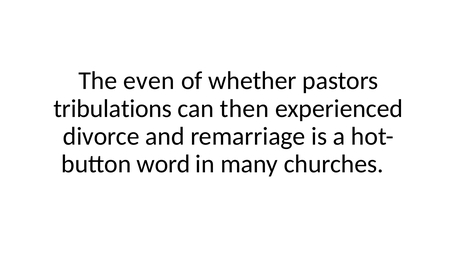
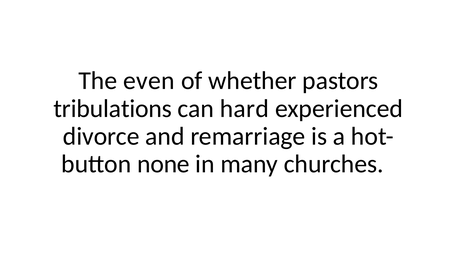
then: then -> hard
word: word -> none
